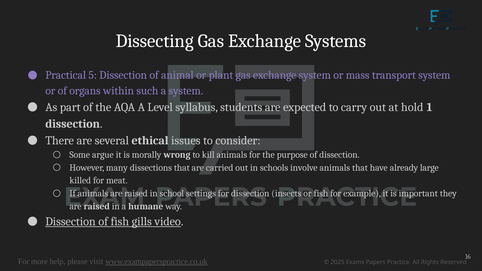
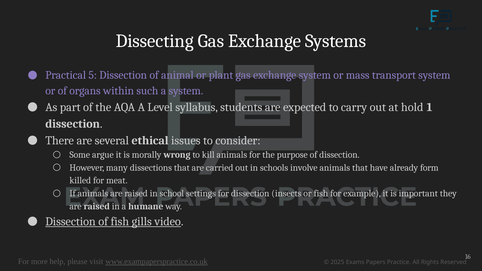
large: large -> form
